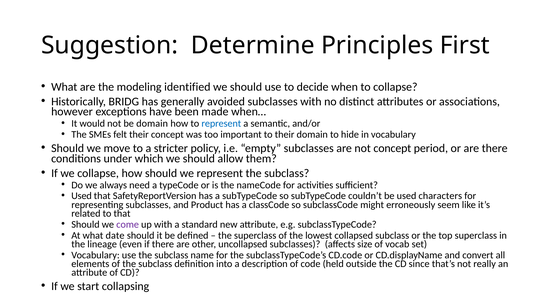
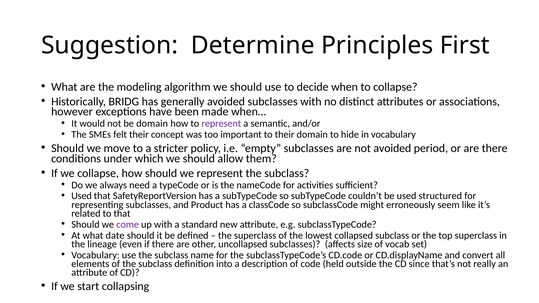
identified: identified -> algorithm
represent at (221, 124) colour: blue -> purple
not concept: concept -> avoided
characters: characters -> structured
